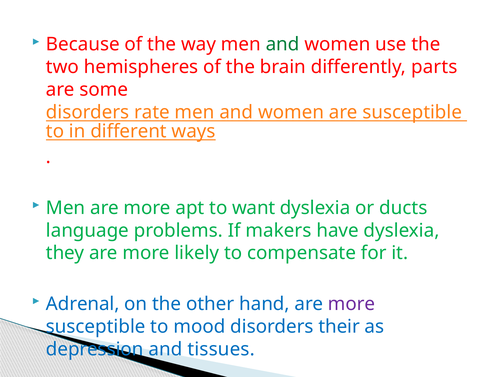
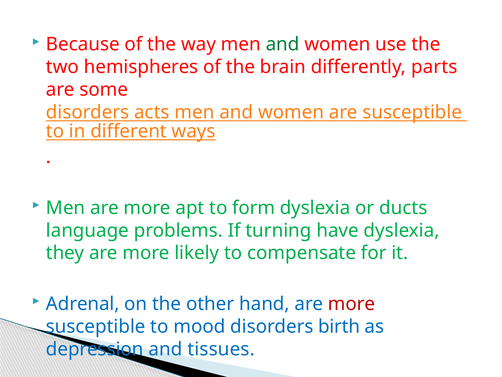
rate: rate -> acts
want: want -> form
makers: makers -> turning
more at (352, 304) colour: purple -> red
their: their -> birth
